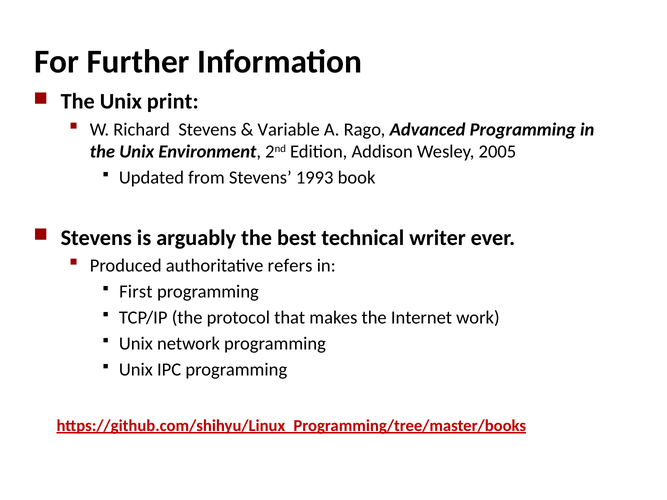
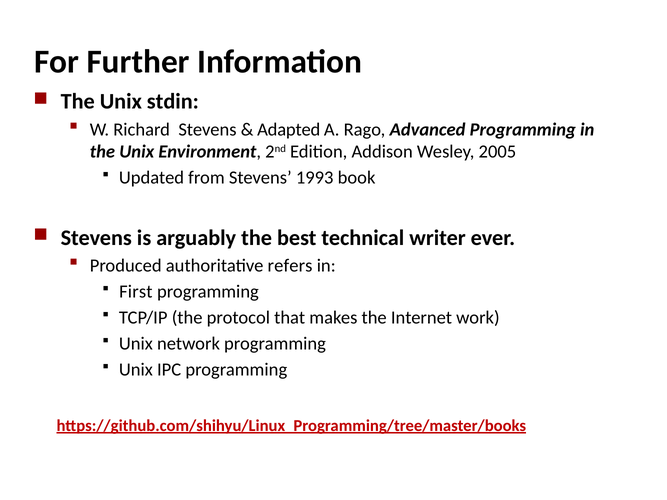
print: print -> stdin
Variable: Variable -> Adapted
